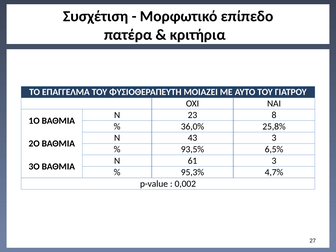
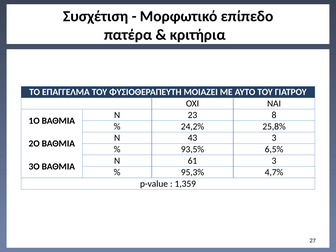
36,0%: 36,0% -> 24,2%
0,002: 0,002 -> 1,359
